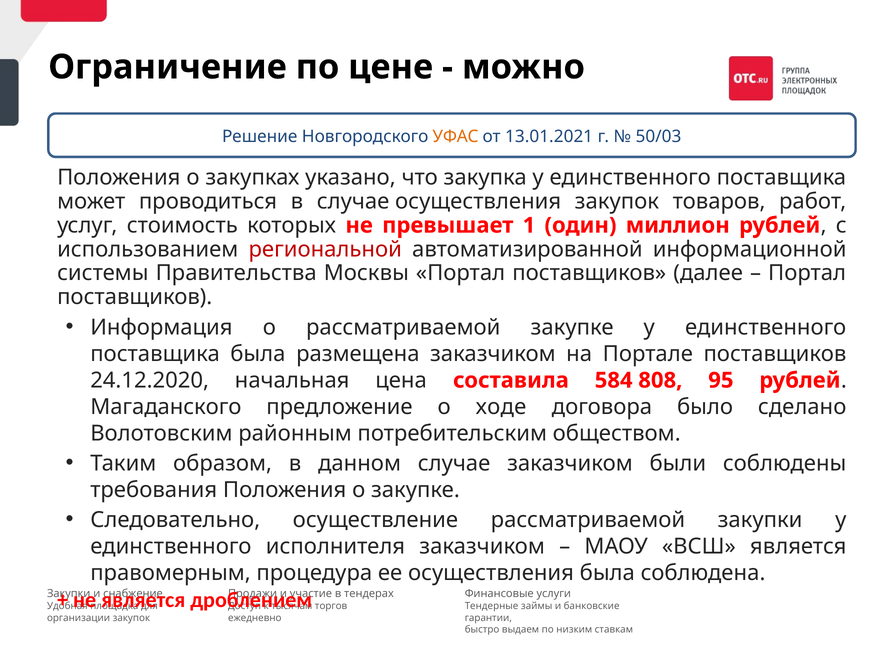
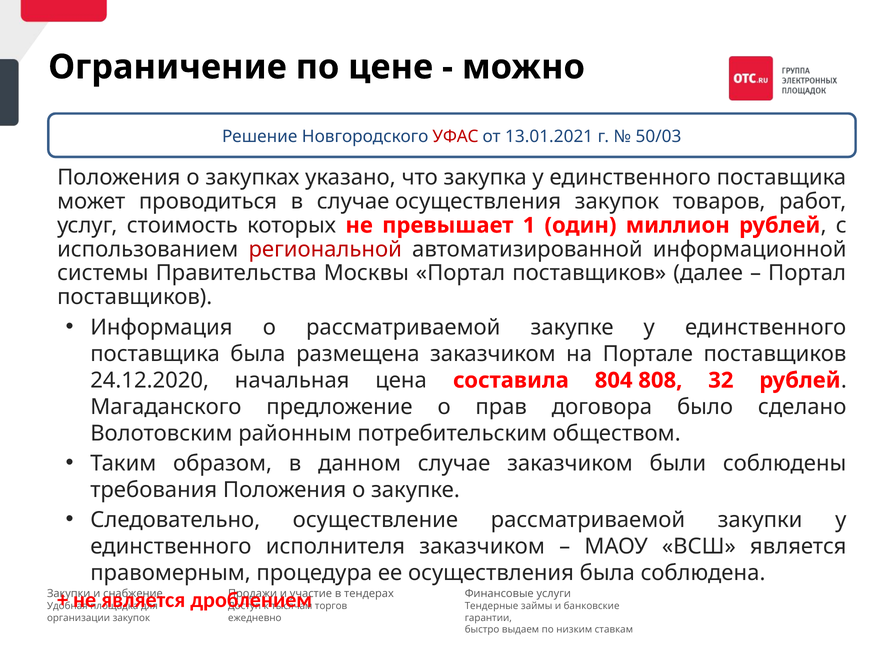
УФАС colour: orange -> red
584: 584 -> 804
95: 95 -> 32
ходе: ходе -> прав
